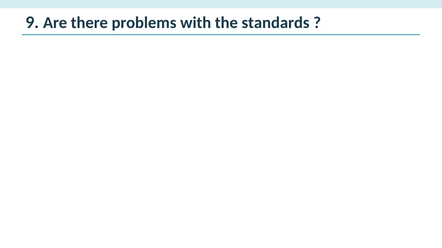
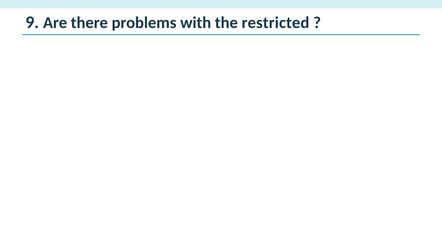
standards: standards -> restricted
